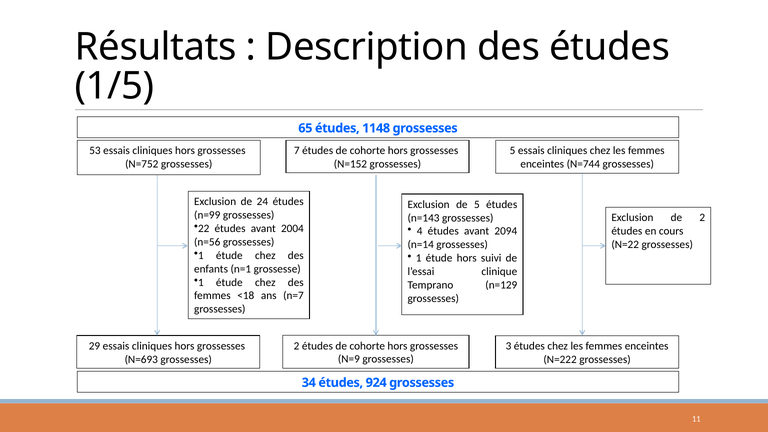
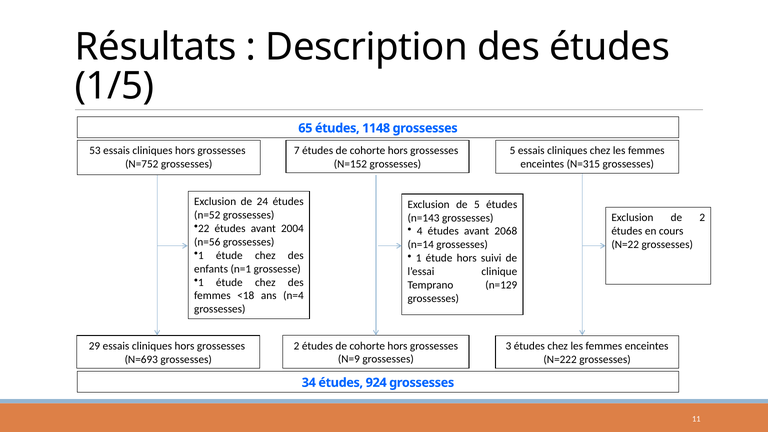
N=744: N=744 -> N=315
n=99: n=99 -> n=52
2094: 2094 -> 2068
n=7: n=7 -> n=4
